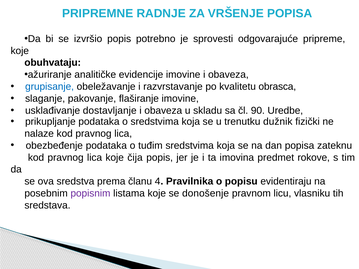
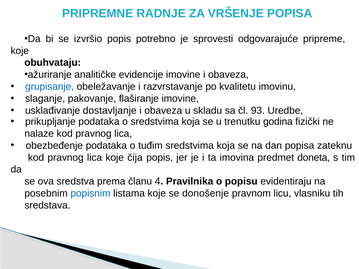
obrasca: obrasca -> imovinu
90: 90 -> 93
dužnik: dužnik -> godina
rokove: rokove -> doneta
popisnim colour: purple -> blue
